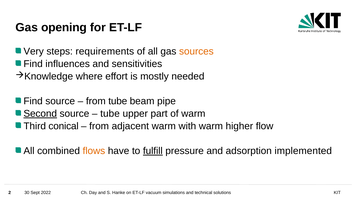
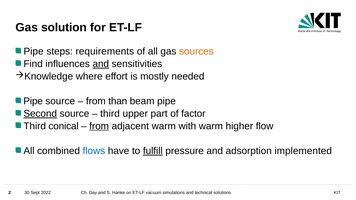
opening: opening -> solution
Very at (34, 52): Very -> Pipe
and at (101, 64) underline: none -> present
Find at (33, 101): Find -> Pipe
from tube: tube -> than
tube at (110, 114): tube -> third
of warm: warm -> factor
from at (99, 126) underline: none -> present
flows colour: orange -> blue
